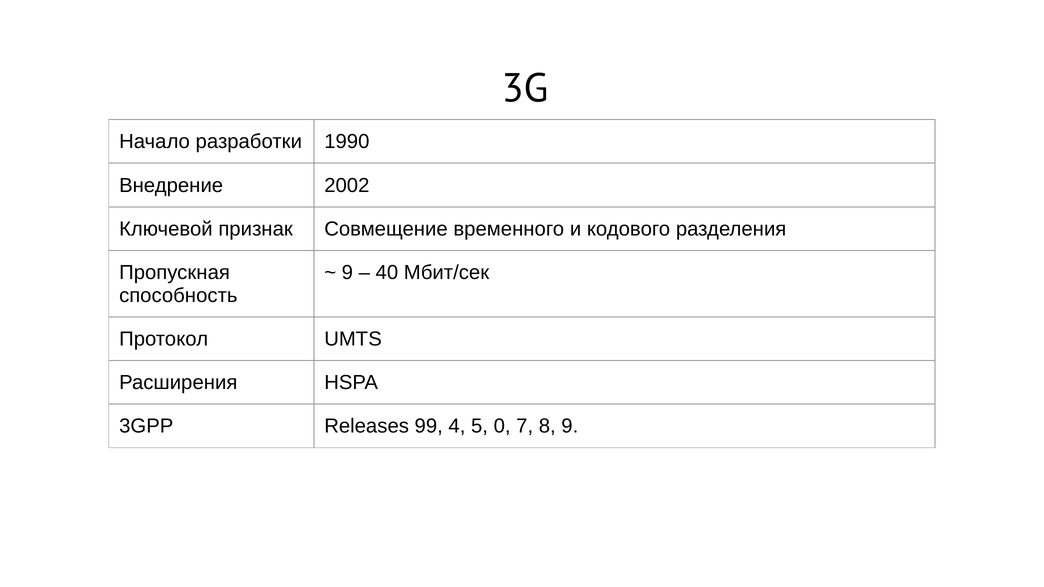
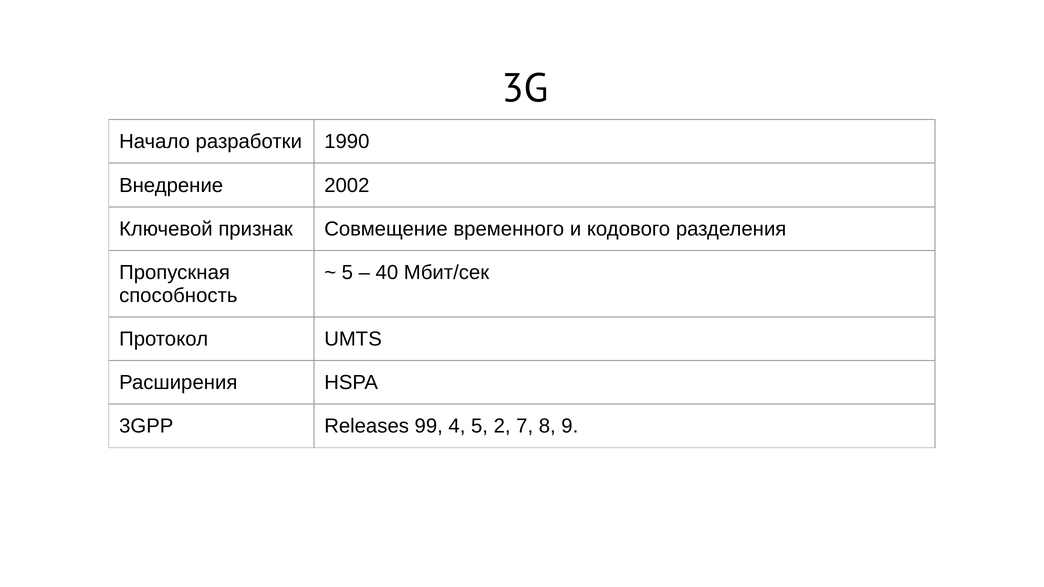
9 at (347, 273): 9 -> 5
0: 0 -> 2
